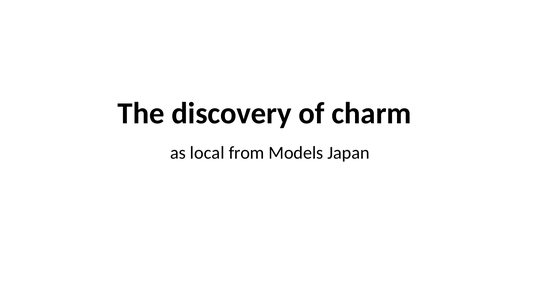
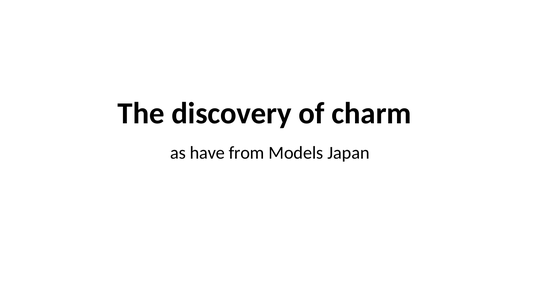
local: local -> have
